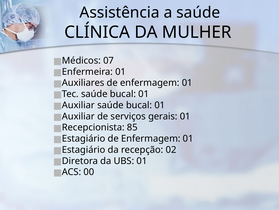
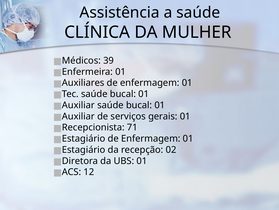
07: 07 -> 39
85: 85 -> 71
00: 00 -> 12
